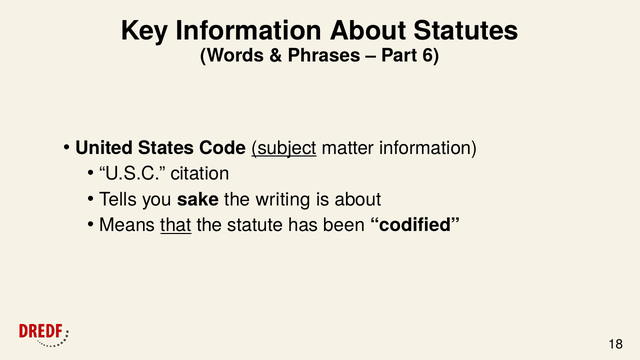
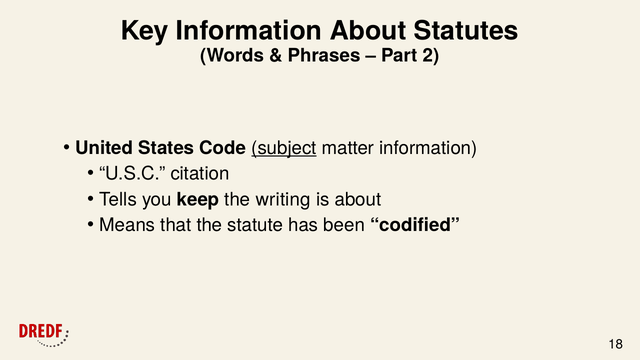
6: 6 -> 2
sake: sake -> keep
that underline: present -> none
